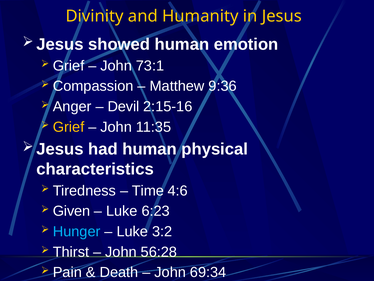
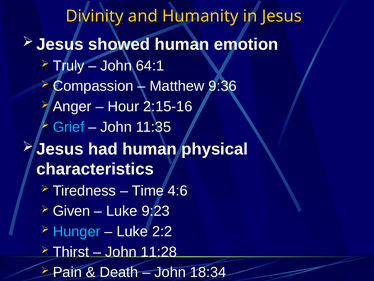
Grief at (69, 66): Grief -> Truly
73:1: 73:1 -> 64:1
Devil: Devil -> Hour
Grief at (69, 127) colour: yellow -> light blue
6:23: 6:23 -> 9:23
3:2: 3:2 -> 2:2
56:28: 56:28 -> 11:28
69:34: 69:34 -> 18:34
